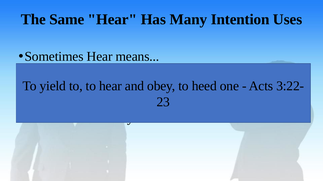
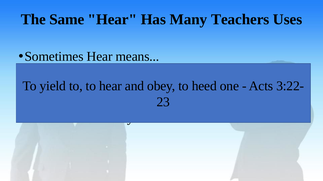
Many Intention: Intention -> Teachers
